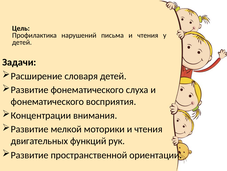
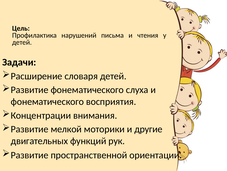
моторики и чтения: чтения -> другие
